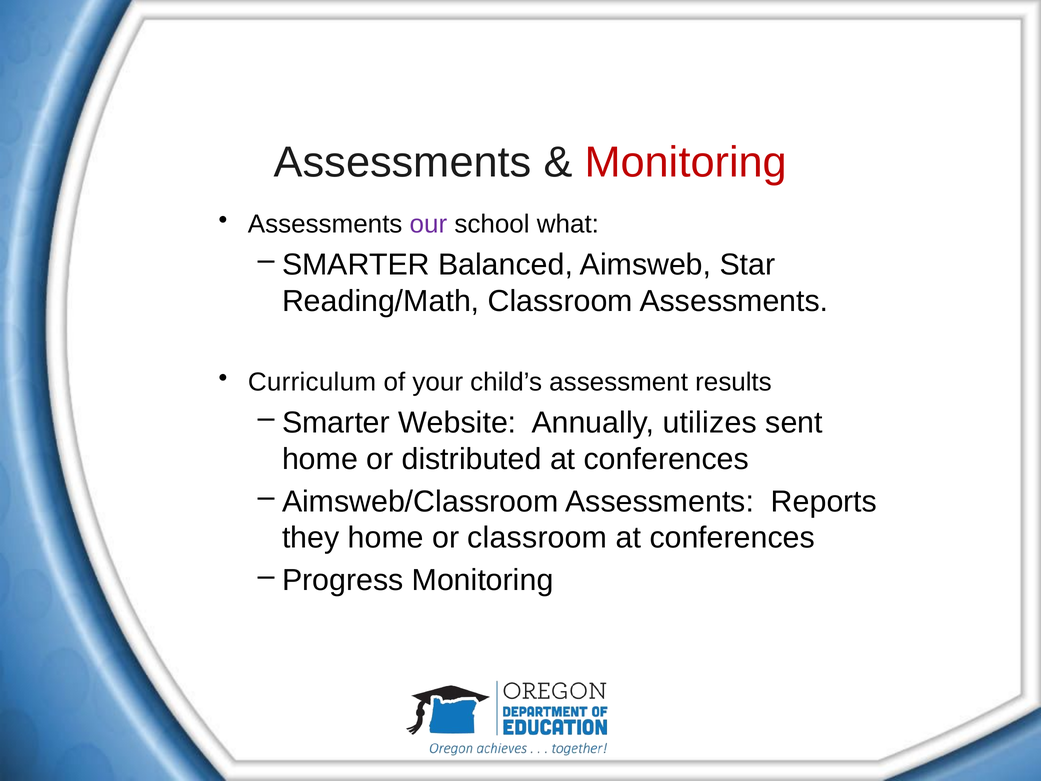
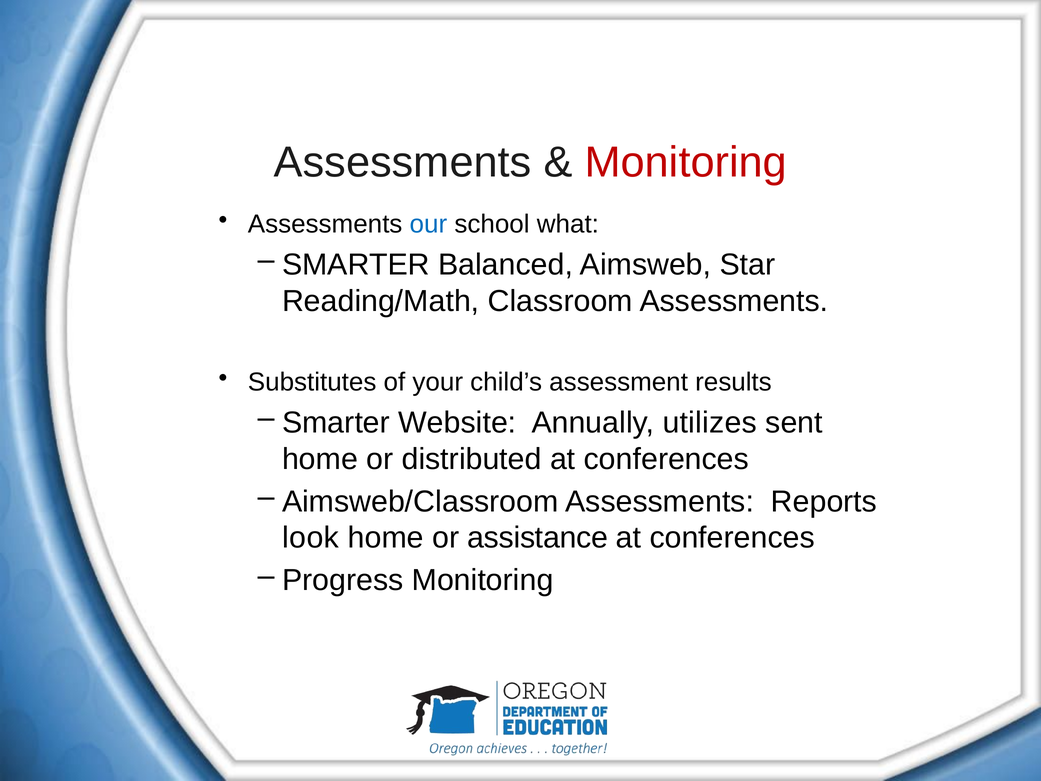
our colour: purple -> blue
Curriculum: Curriculum -> Substitutes
they: they -> look
or classroom: classroom -> assistance
